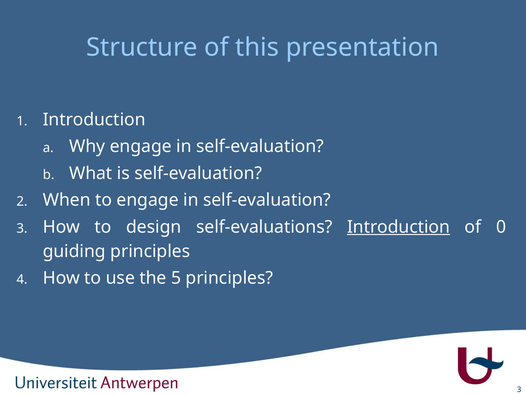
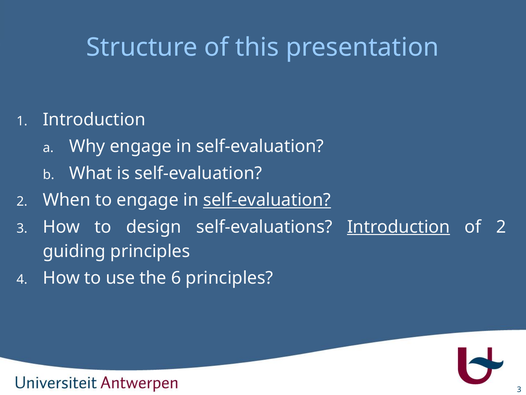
self-evaluation at (267, 200) underline: none -> present
of 0: 0 -> 2
5: 5 -> 6
